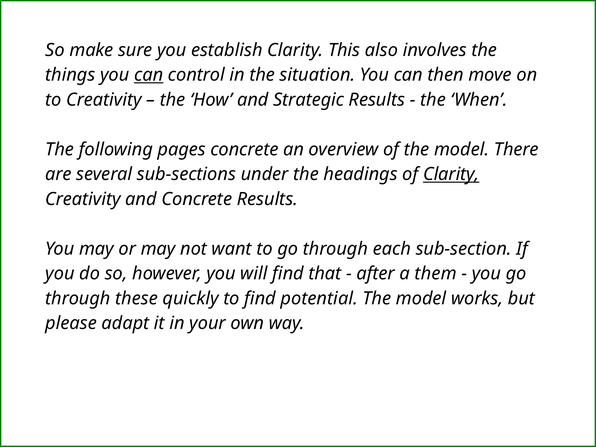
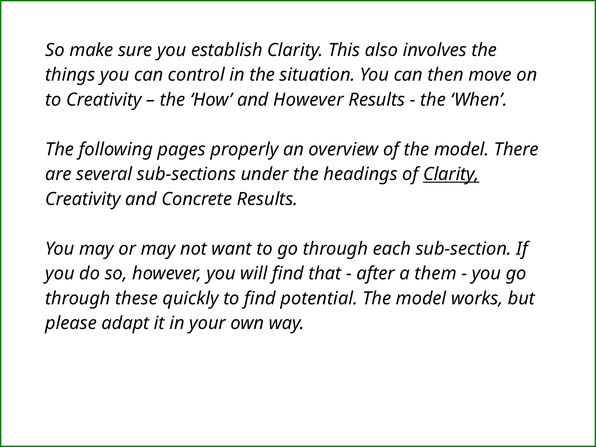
can at (149, 75) underline: present -> none
and Strategic: Strategic -> However
pages concrete: concrete -> properly
